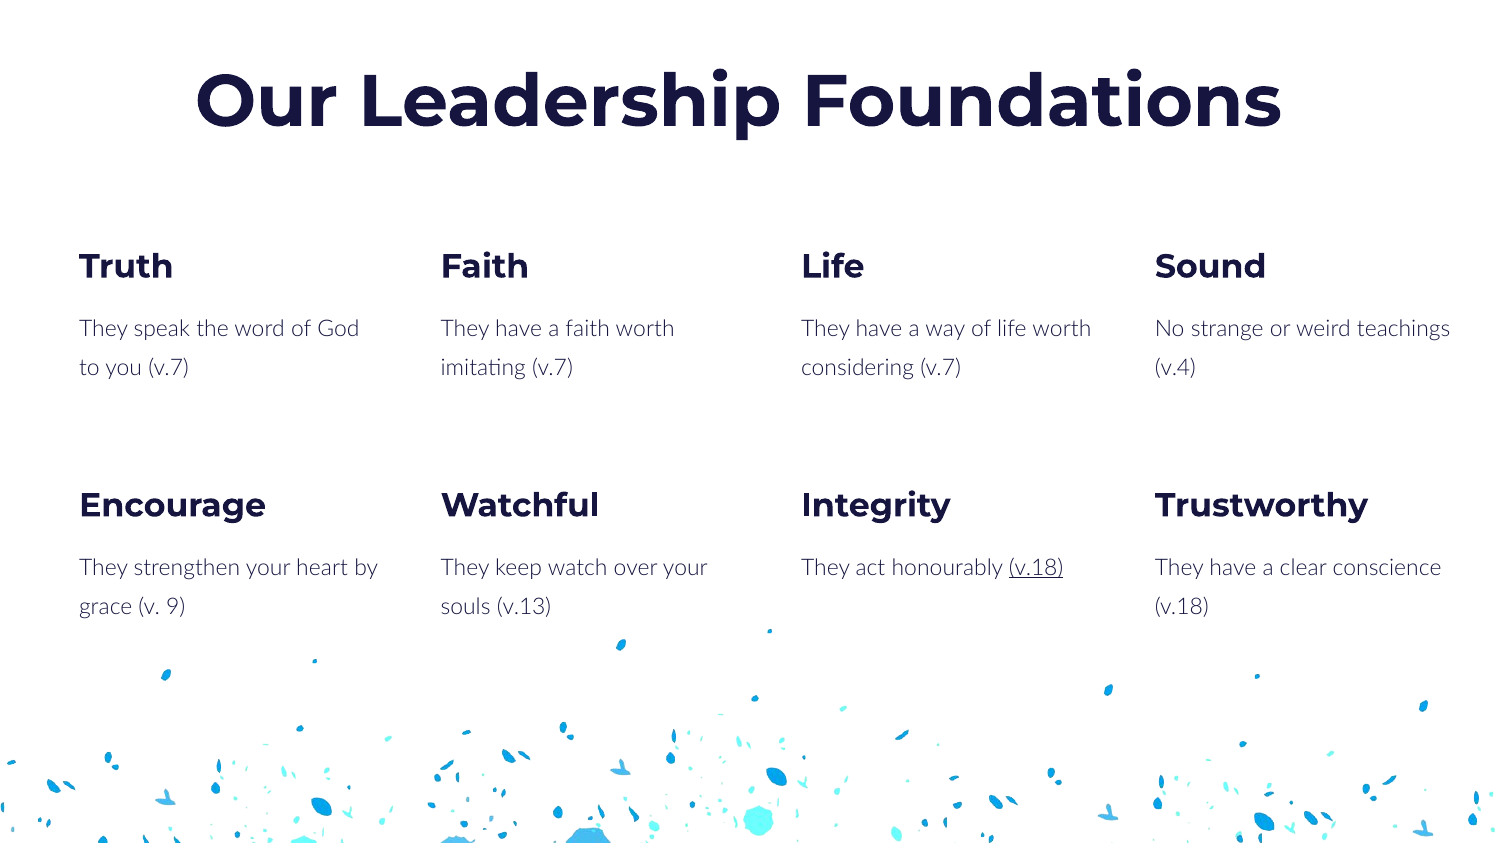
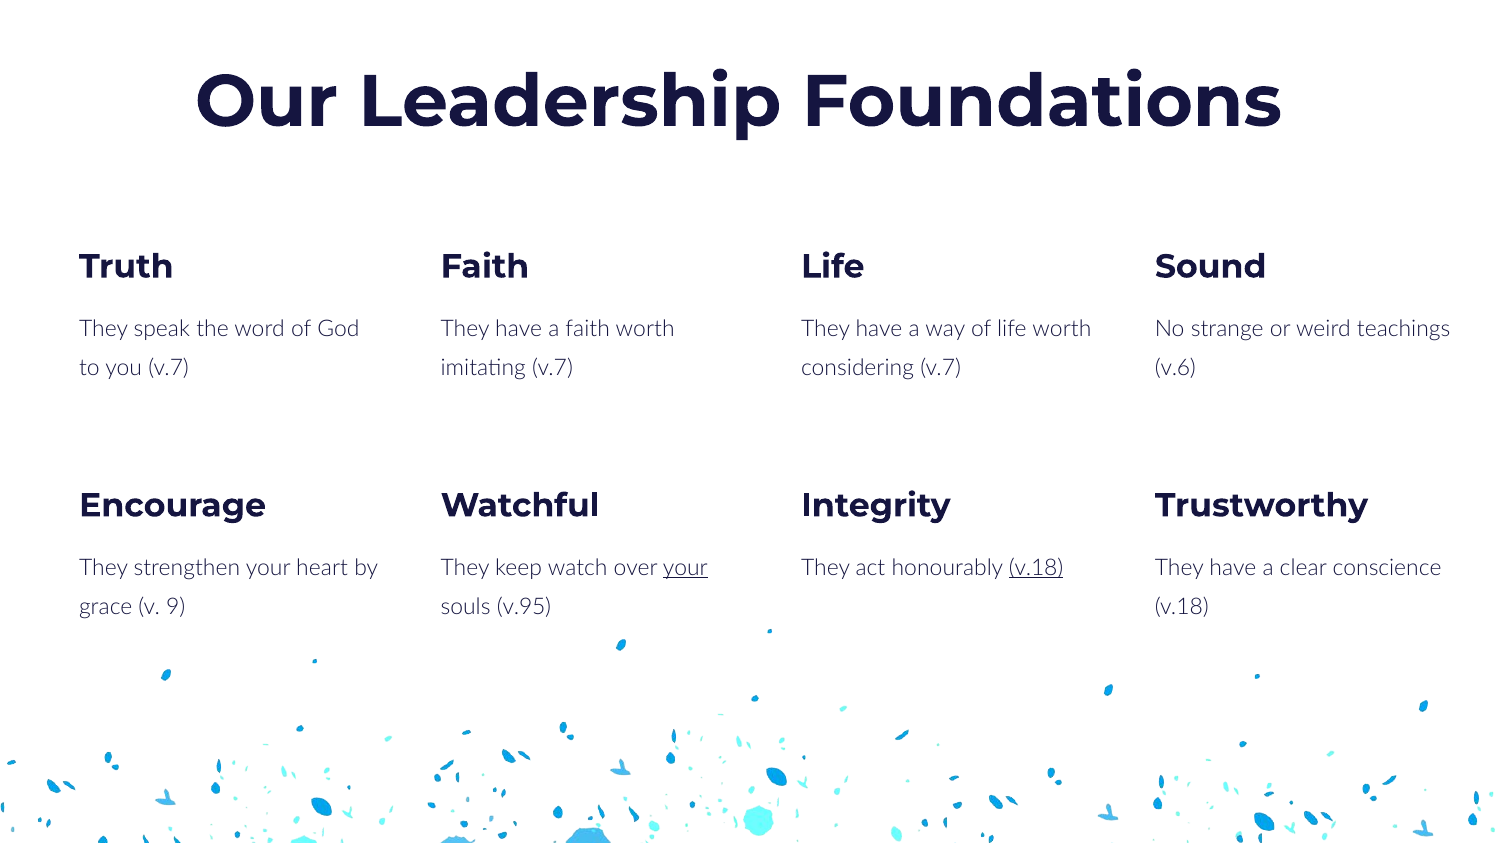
v.4: v.4 -> v.6
your at (685, 568) underline: none -> present
v.13: v.13 -> v.95
